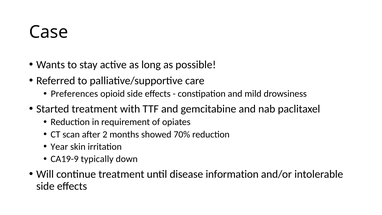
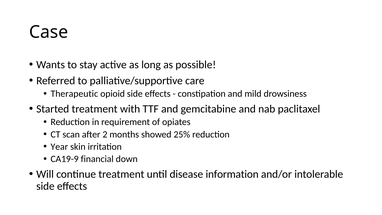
Preferences: Preferences -> Therapeutic
70%: 70% -> 25%
typically: typically -> financial
